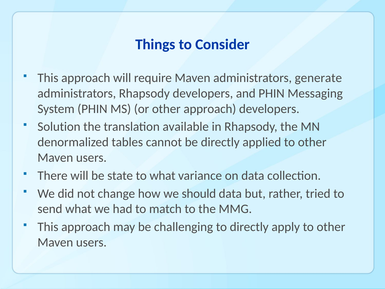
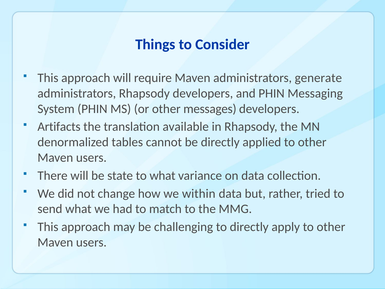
other approach: approach -> messages
Solution: Solution -> Artifacts
should: should -> within
